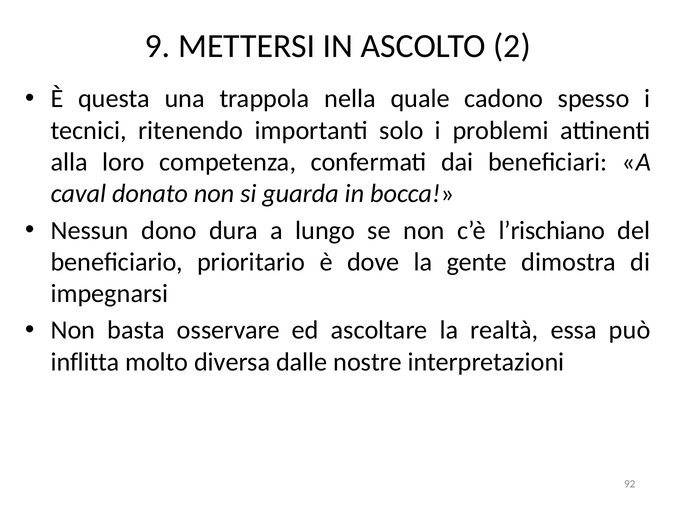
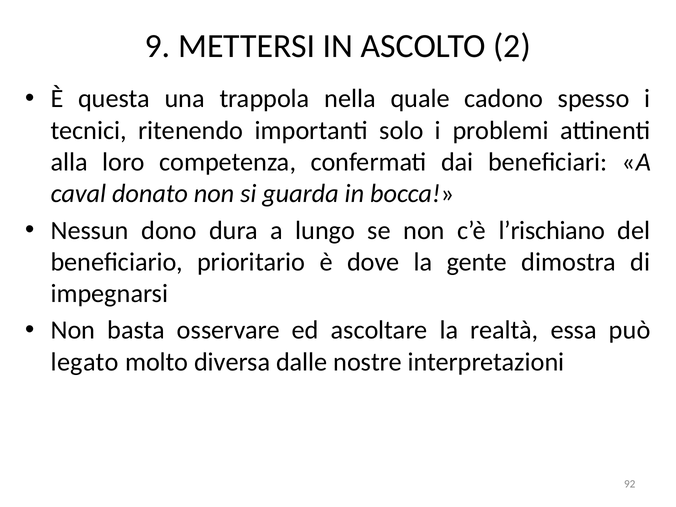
inflitta: inflitta -> legato
